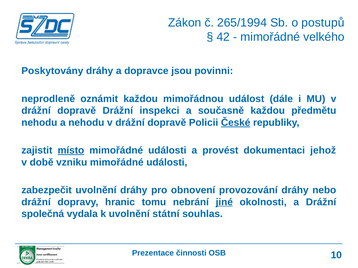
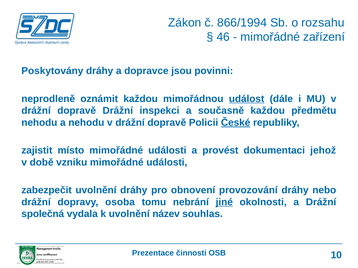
265/1994: 265/1994 -> 866/1994
postupů: postupů -> rozsahu
42: 42 -> 46
velkého: velkého -> zařízení
událost underline: none -> present
místo underline: present -> none
hranic: hranic -> osoba
státní: státní -> název
